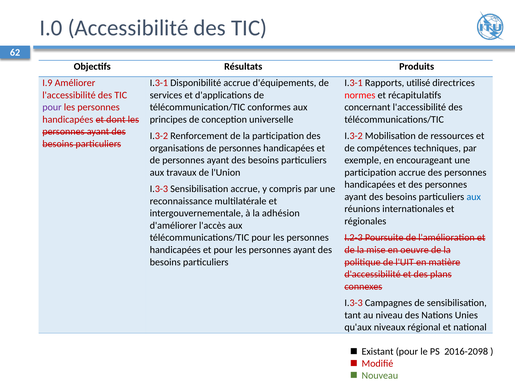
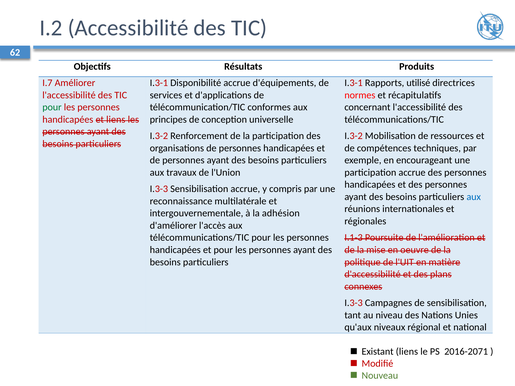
I.0: I.0 -> I.2
I.9: I.9 -> I.7
pour at (52, 107) colour: purple -> green
et dont: dont -> liens
I.2-3: I.2-3 -> I.1-3
Existant pour: pour -> liens
2016-2098: 2016-2098 -> 2016-2071
